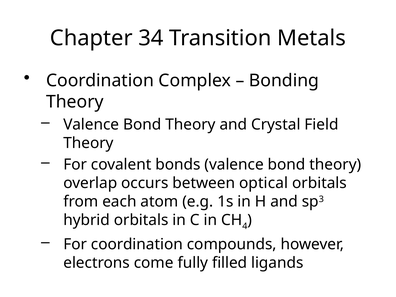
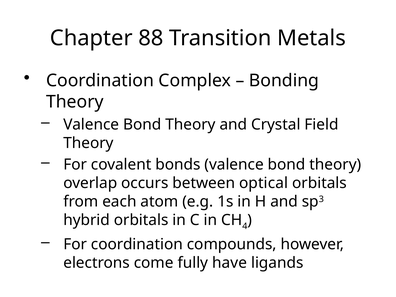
34: 34 -> 88
filled: filled -> have
